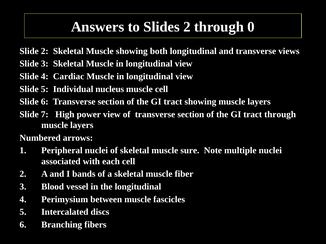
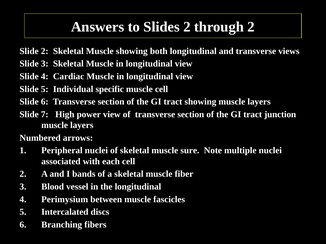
through 0: 0 -> 2
nucleus: nucleus -> specific
tract through: through -> junction
